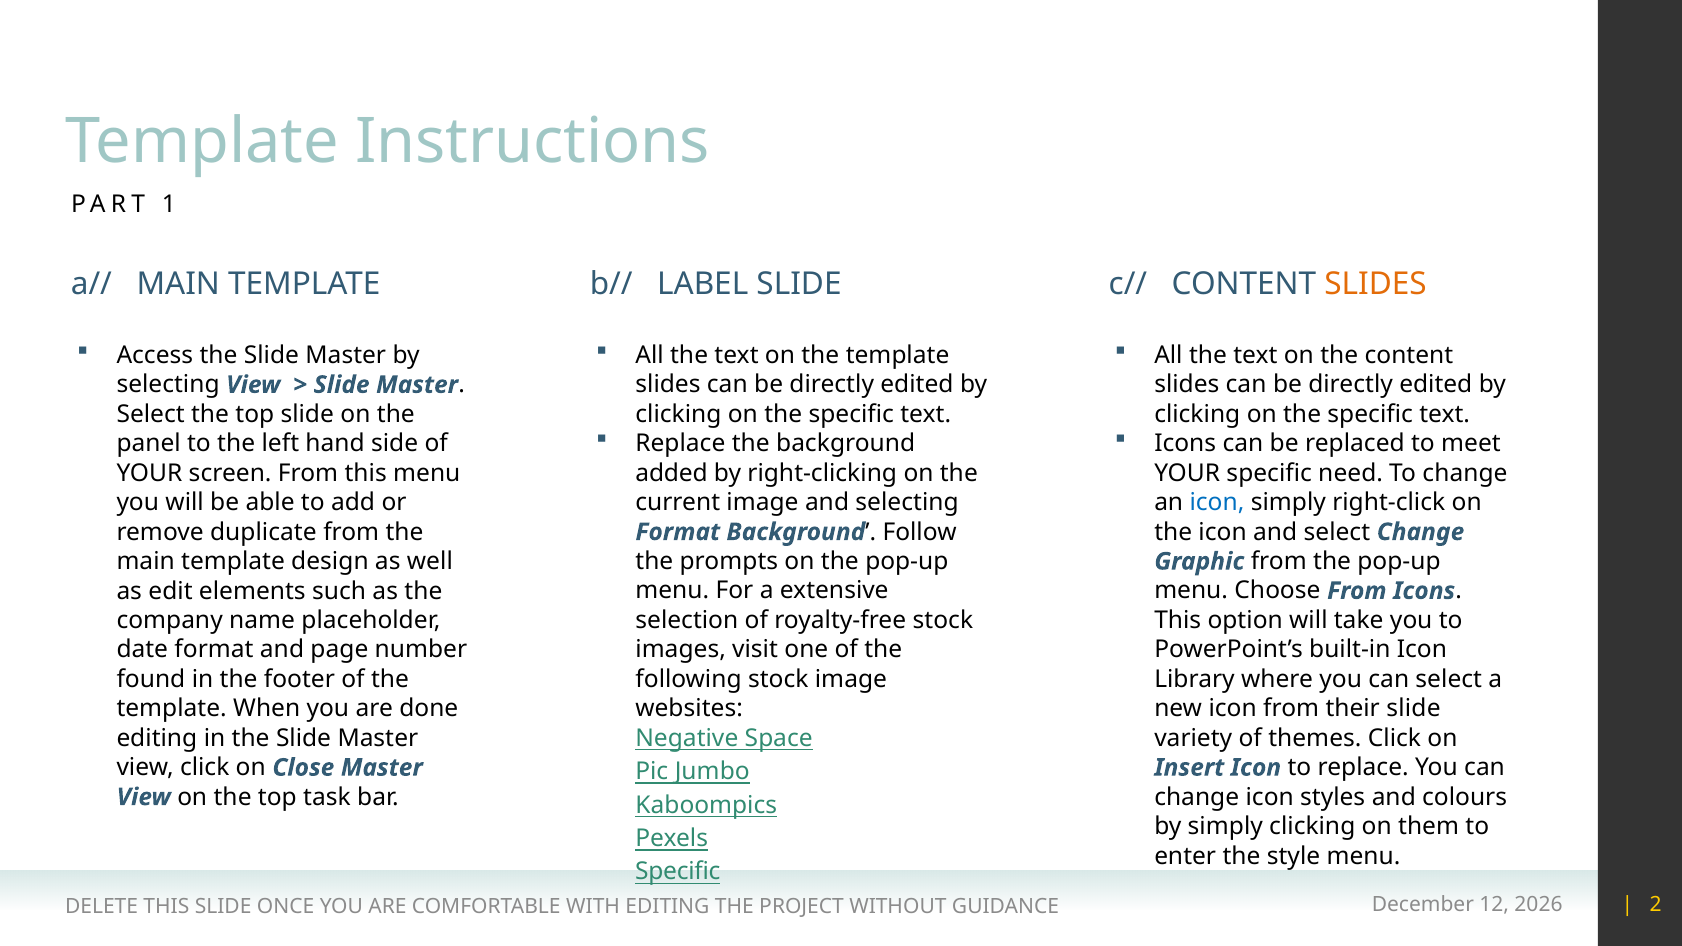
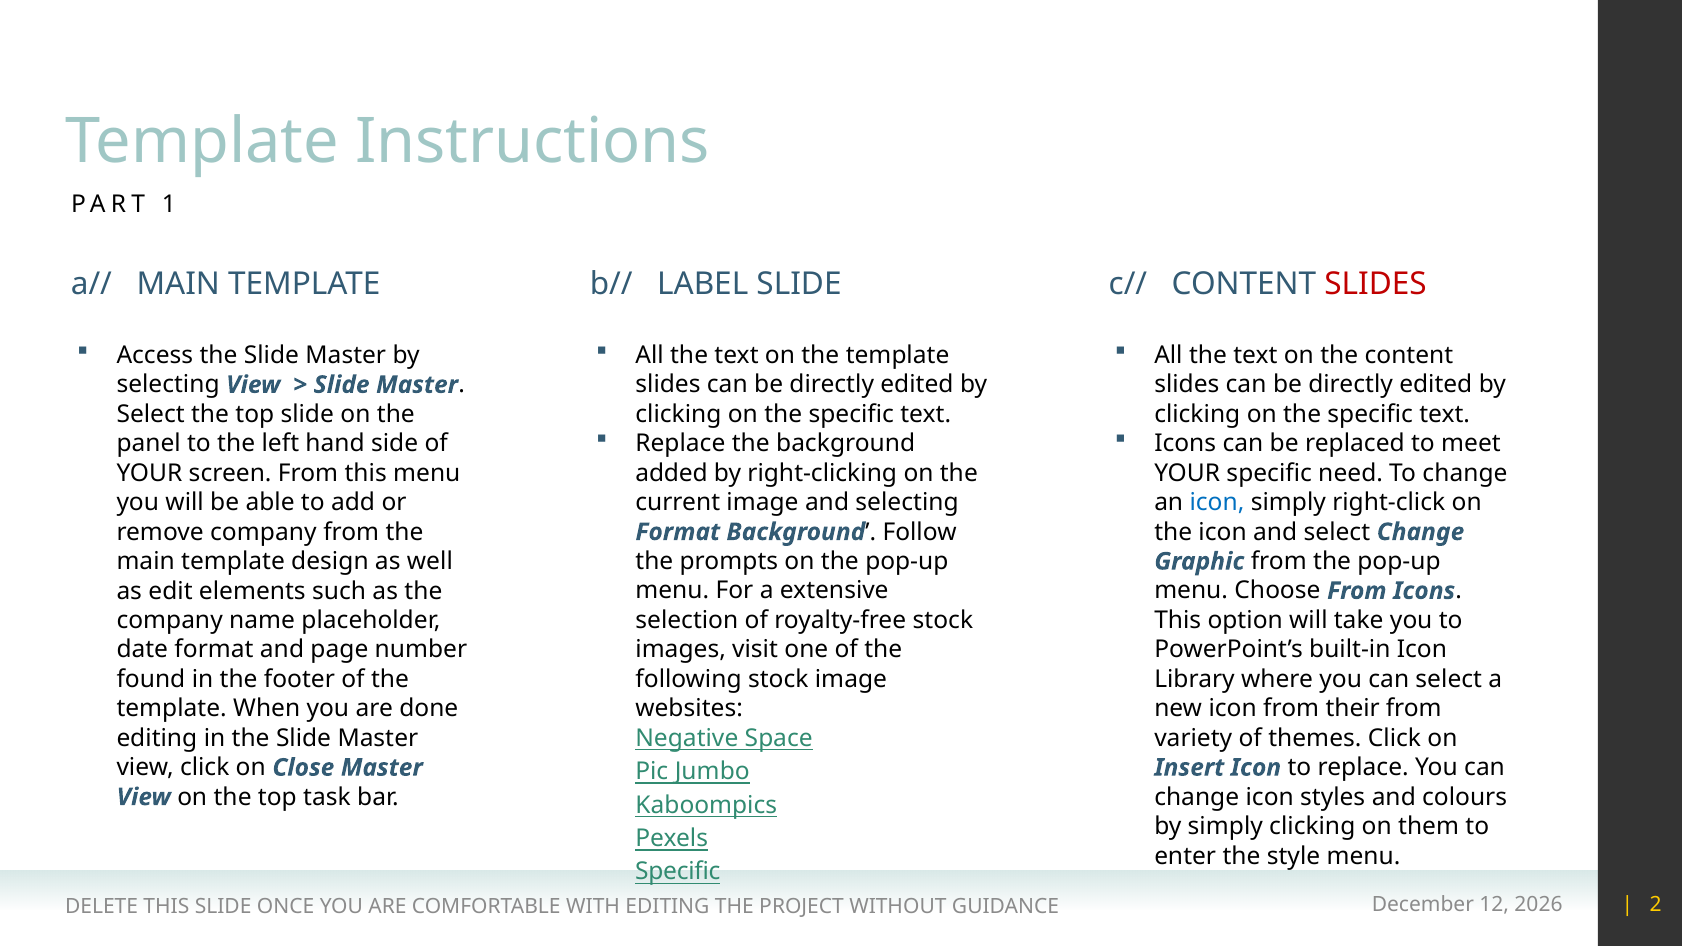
SLIDES at (1375, 284) colour: orange -> red
remove duplicate: duplicate -> company
their slide: slide -> from
